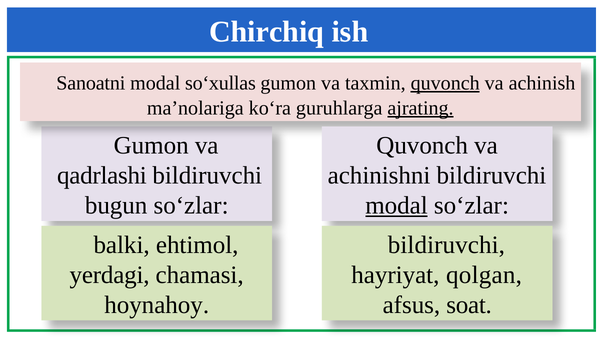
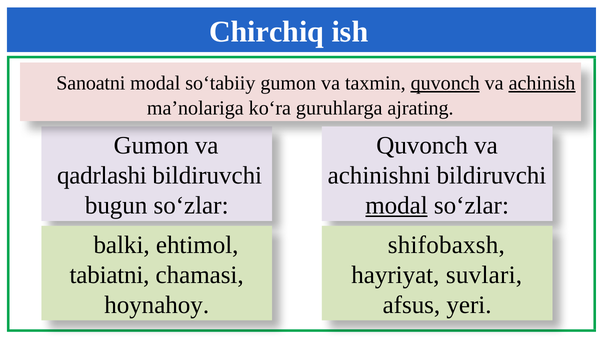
so‘xullas: so‘xullas -> so‘tabiiy
achinish underline: none -> present
ajrating underline: present -> none
bildiruvchi at (446, 245): bildiruvchi -> shifobaxsh
yerdagi: yerdagi -> tabiatni
qolgan: qolgan -> suvlari
soat: soat -> yeri
